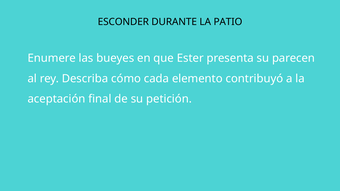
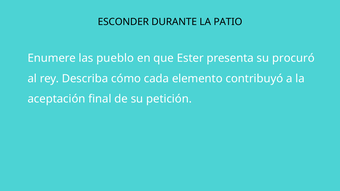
bueyes: bueyes -> pueblo
parecen: parecen -> procuró
